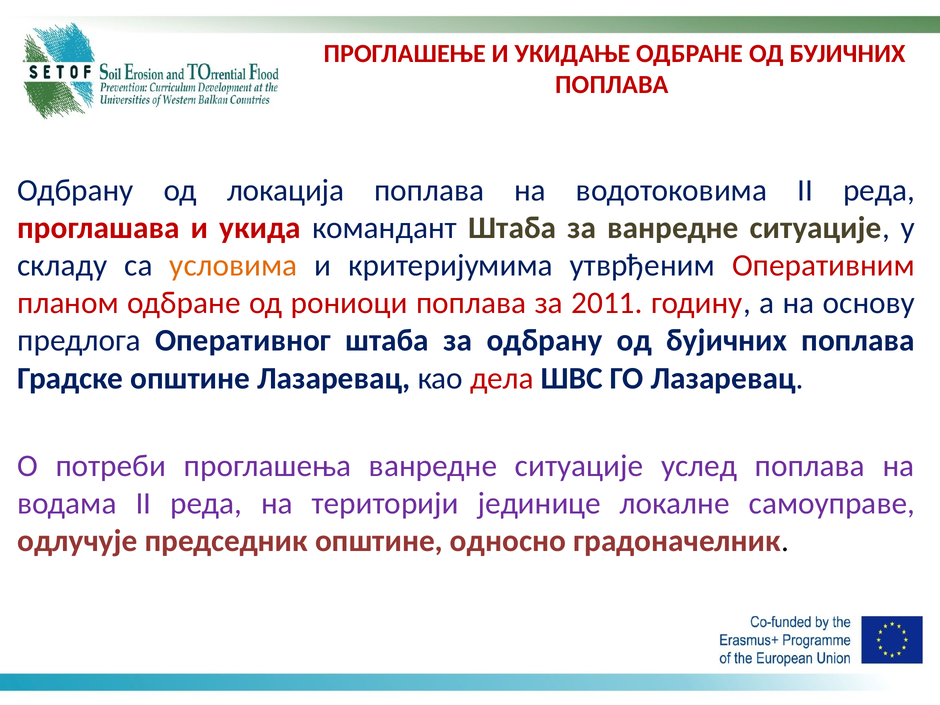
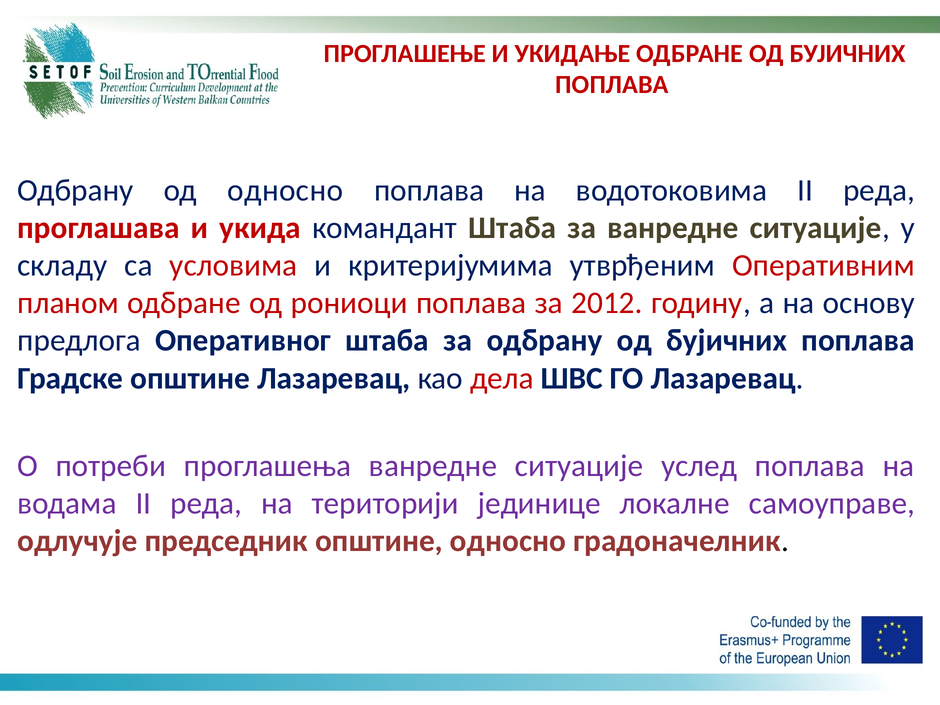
од локација: локација -> односно
условима colour: orange -> red
2011: 2011 -> 2012
